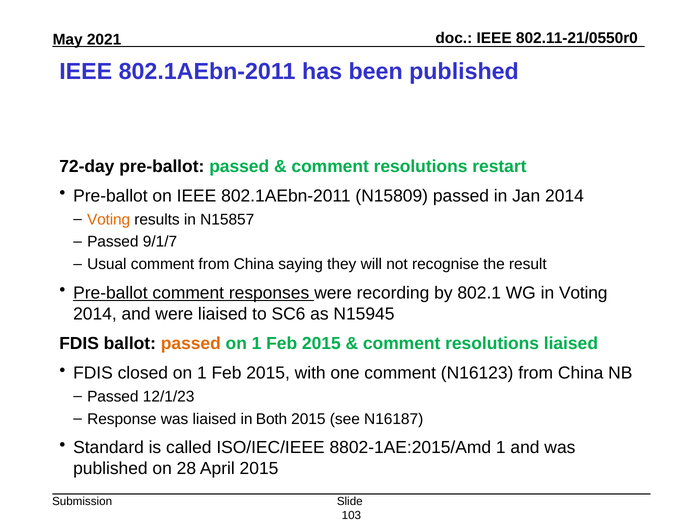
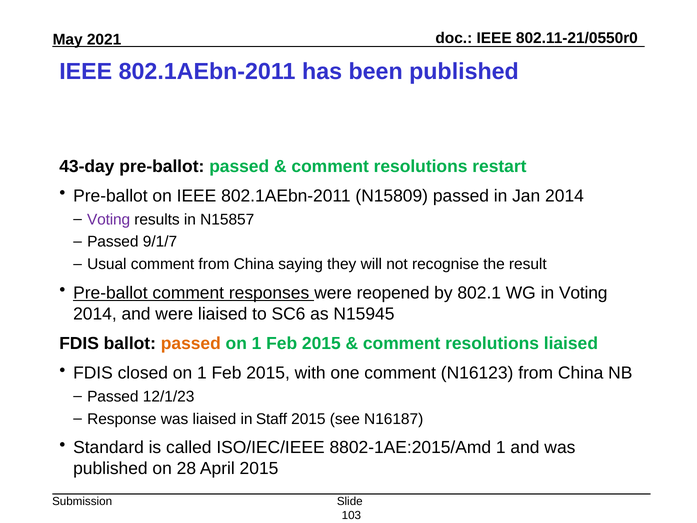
72-day: 72-day -> 43-day
Voting at (109, 219) colour: orange -> purple
recording: recording -> reopened
Both: Both -> Staff
